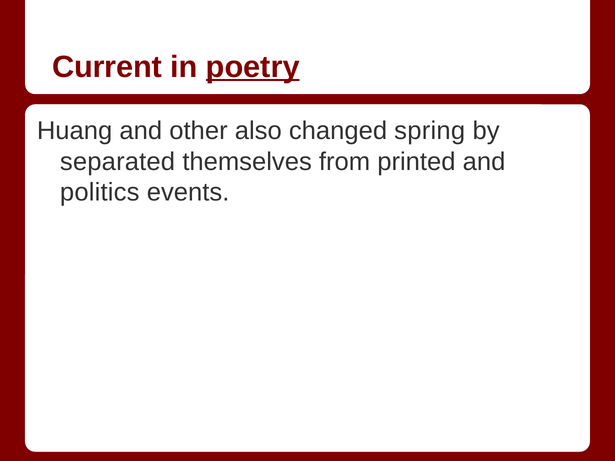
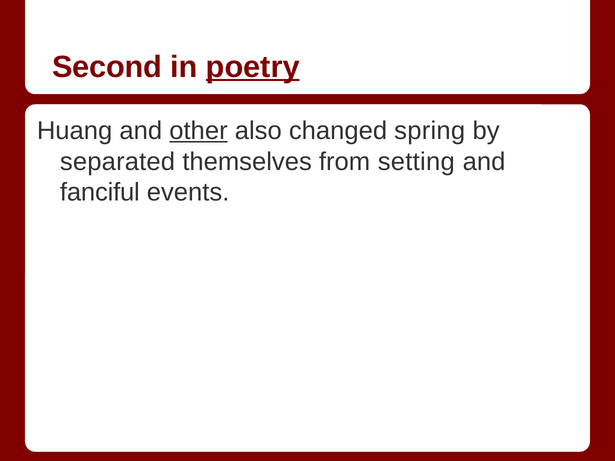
Current: Current -> Second
other underline: none -> present
printed: printed -> setting
politics: politics -> fanciful
